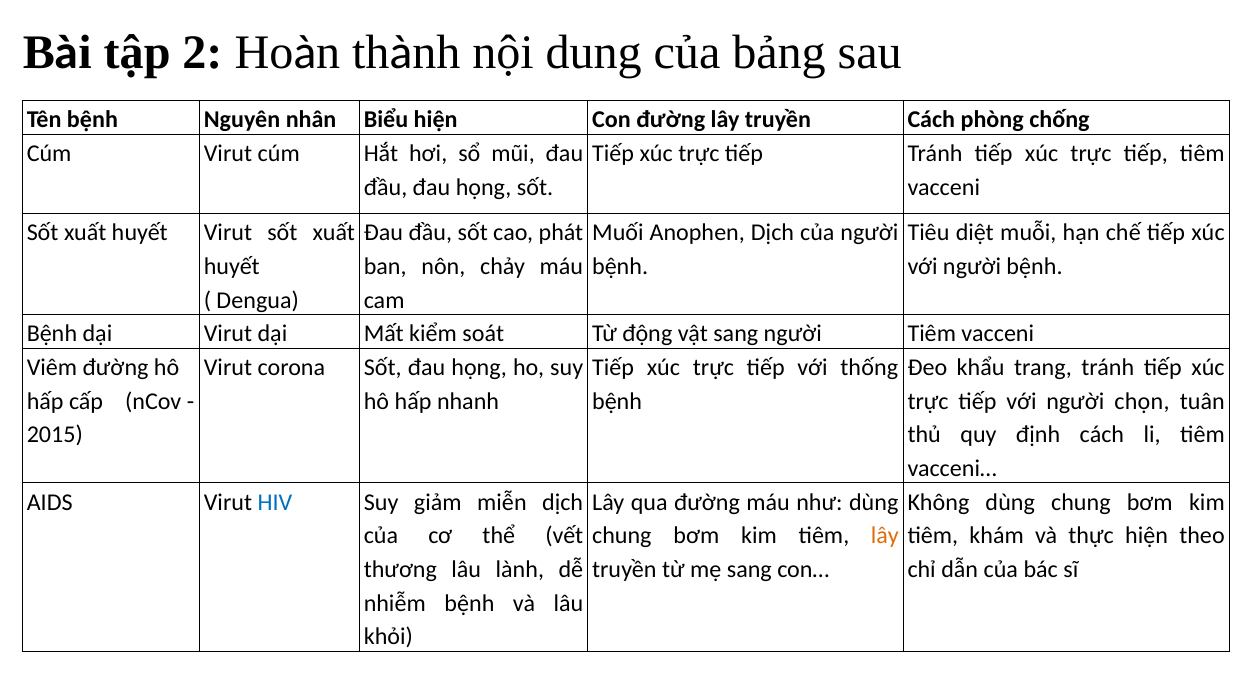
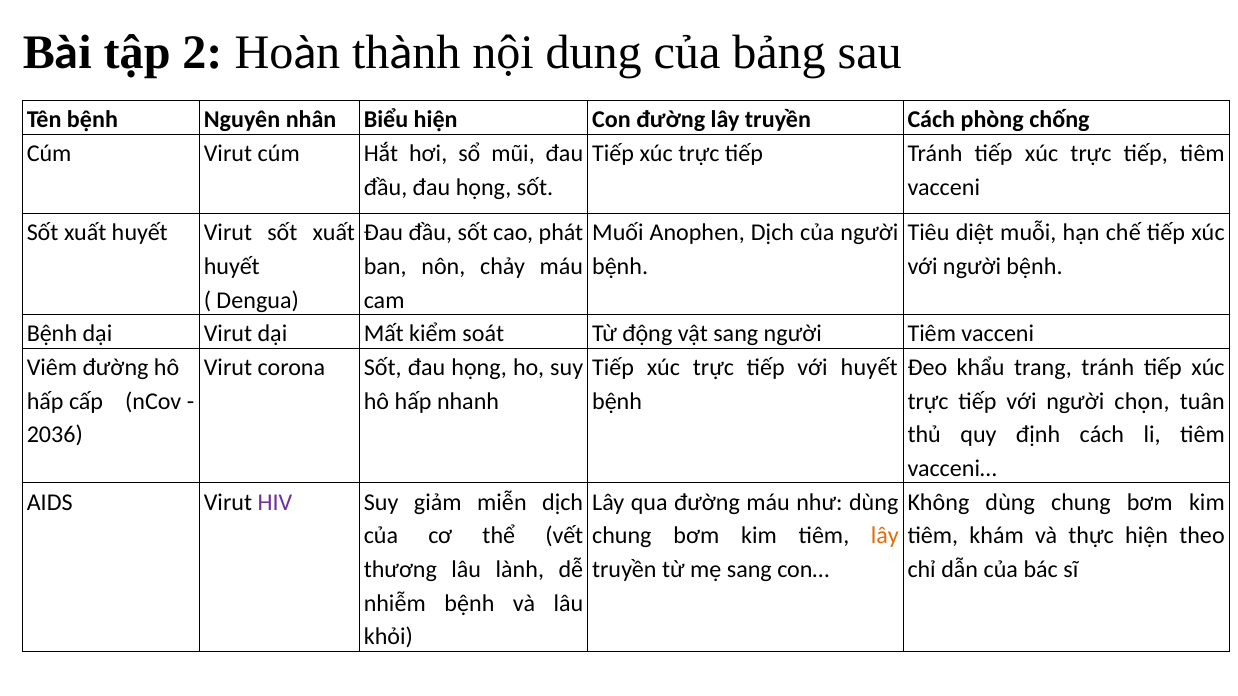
với thống: thống -> huyết
2015: 2015 -> 2036
HIV colour: blue -> purple
